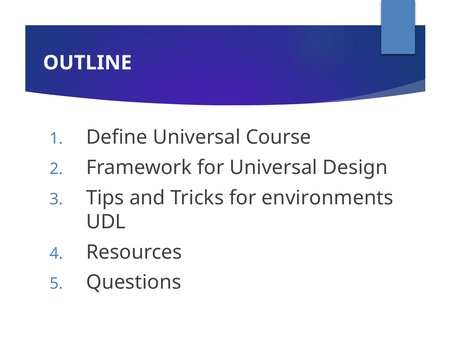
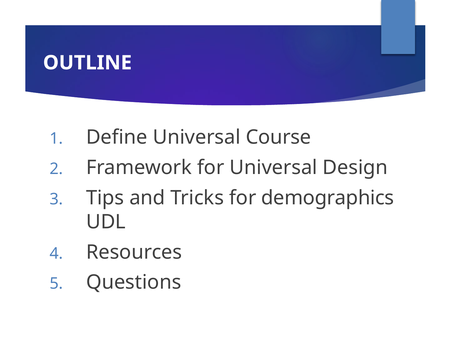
environments: environments -> demographics
